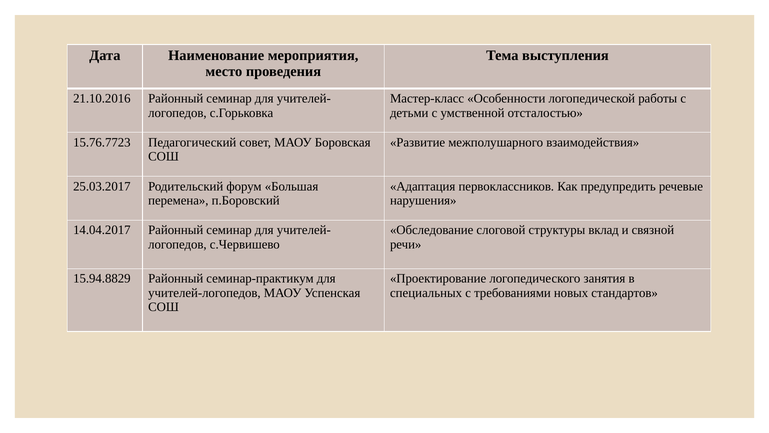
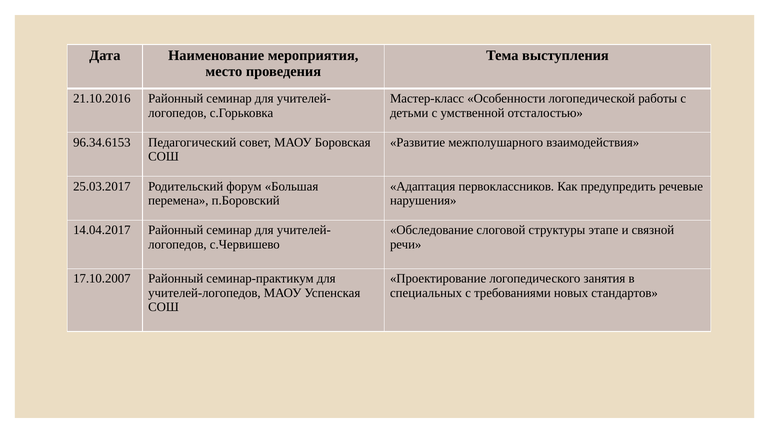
15.76.7723: 15.76.7723 -> 96.34.6153
вклад: вклад -> этапе
15.94.8829: 15.94.8829 -> 17.10.2007
